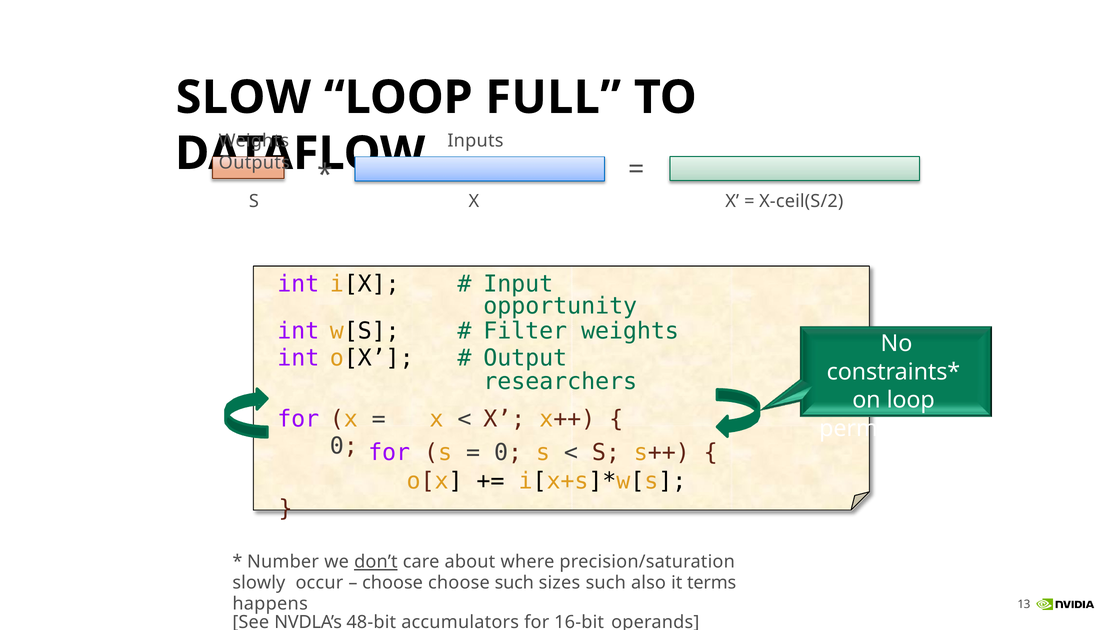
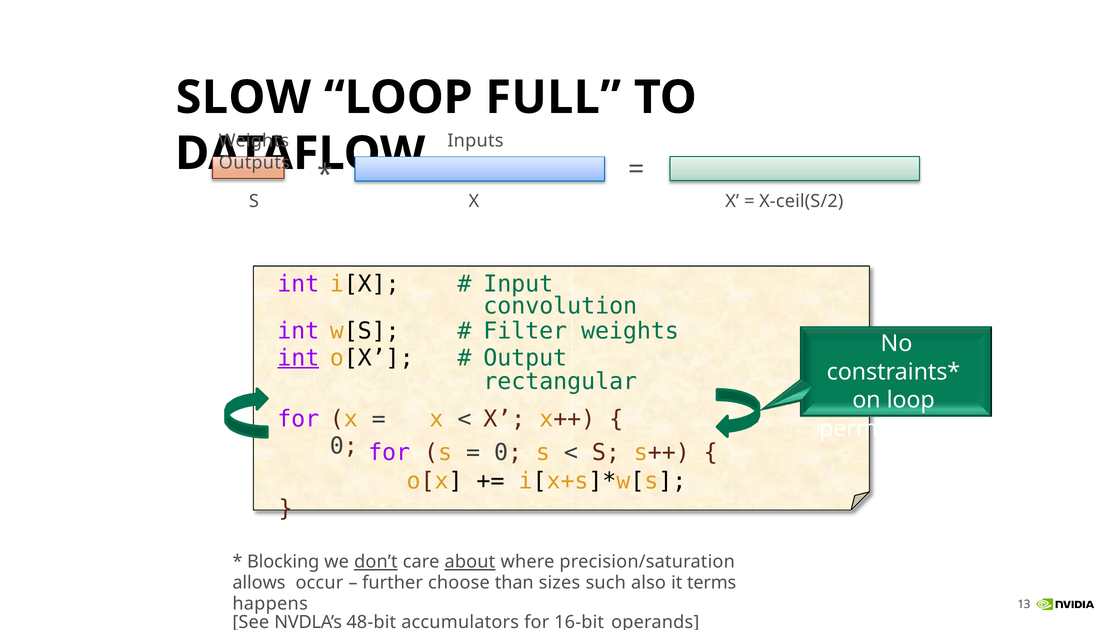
opportunity: opportunity -> convolution
int at (298, 358) underline: none -> present
researchers: researchers -> rectangular
Number: Number -> Blocking
about underline: none -> present
slowly: slowly -> allows
choose at (393, 583): choose -> further
choose such: such -> than
